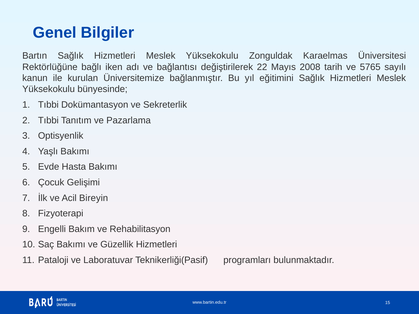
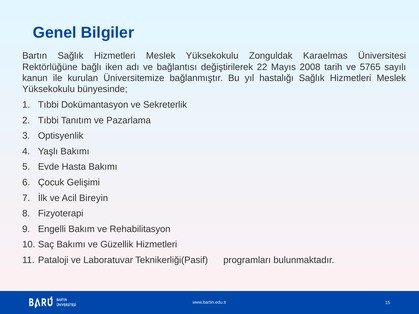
eğitimini: eğitimini -> hastalığı
